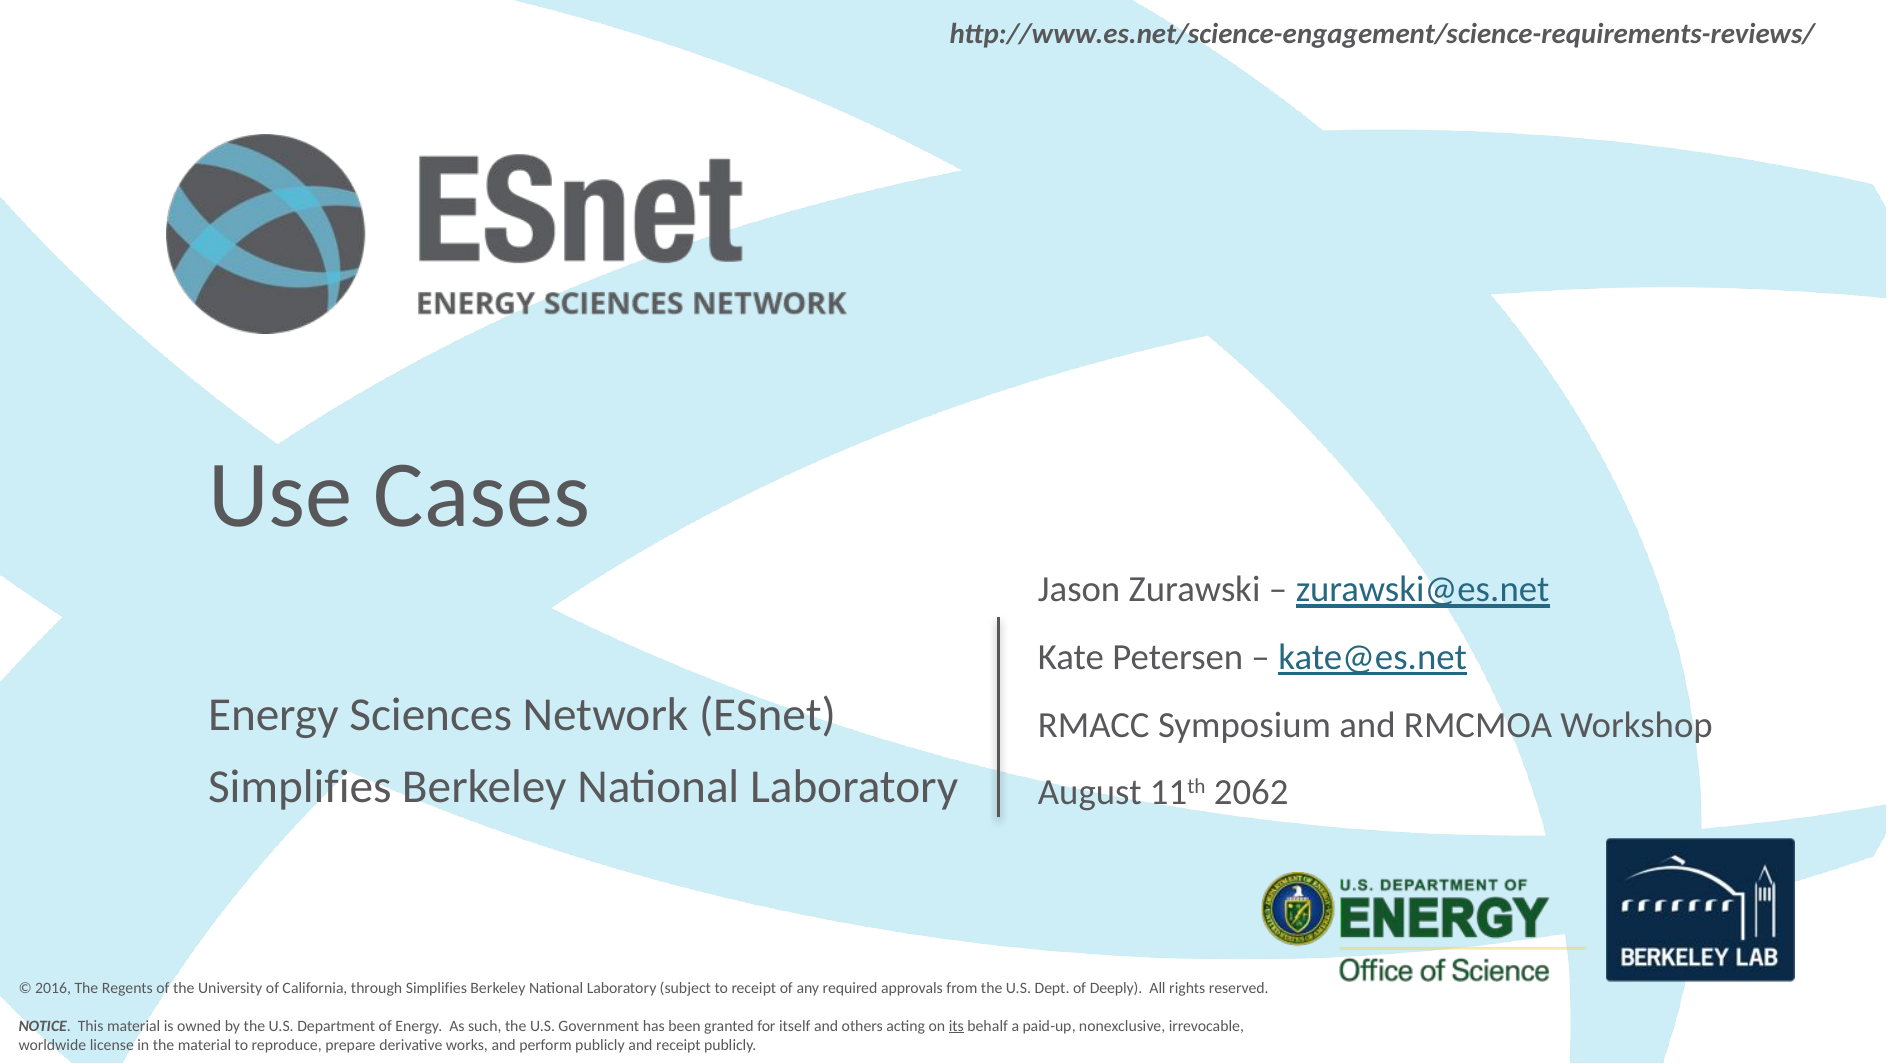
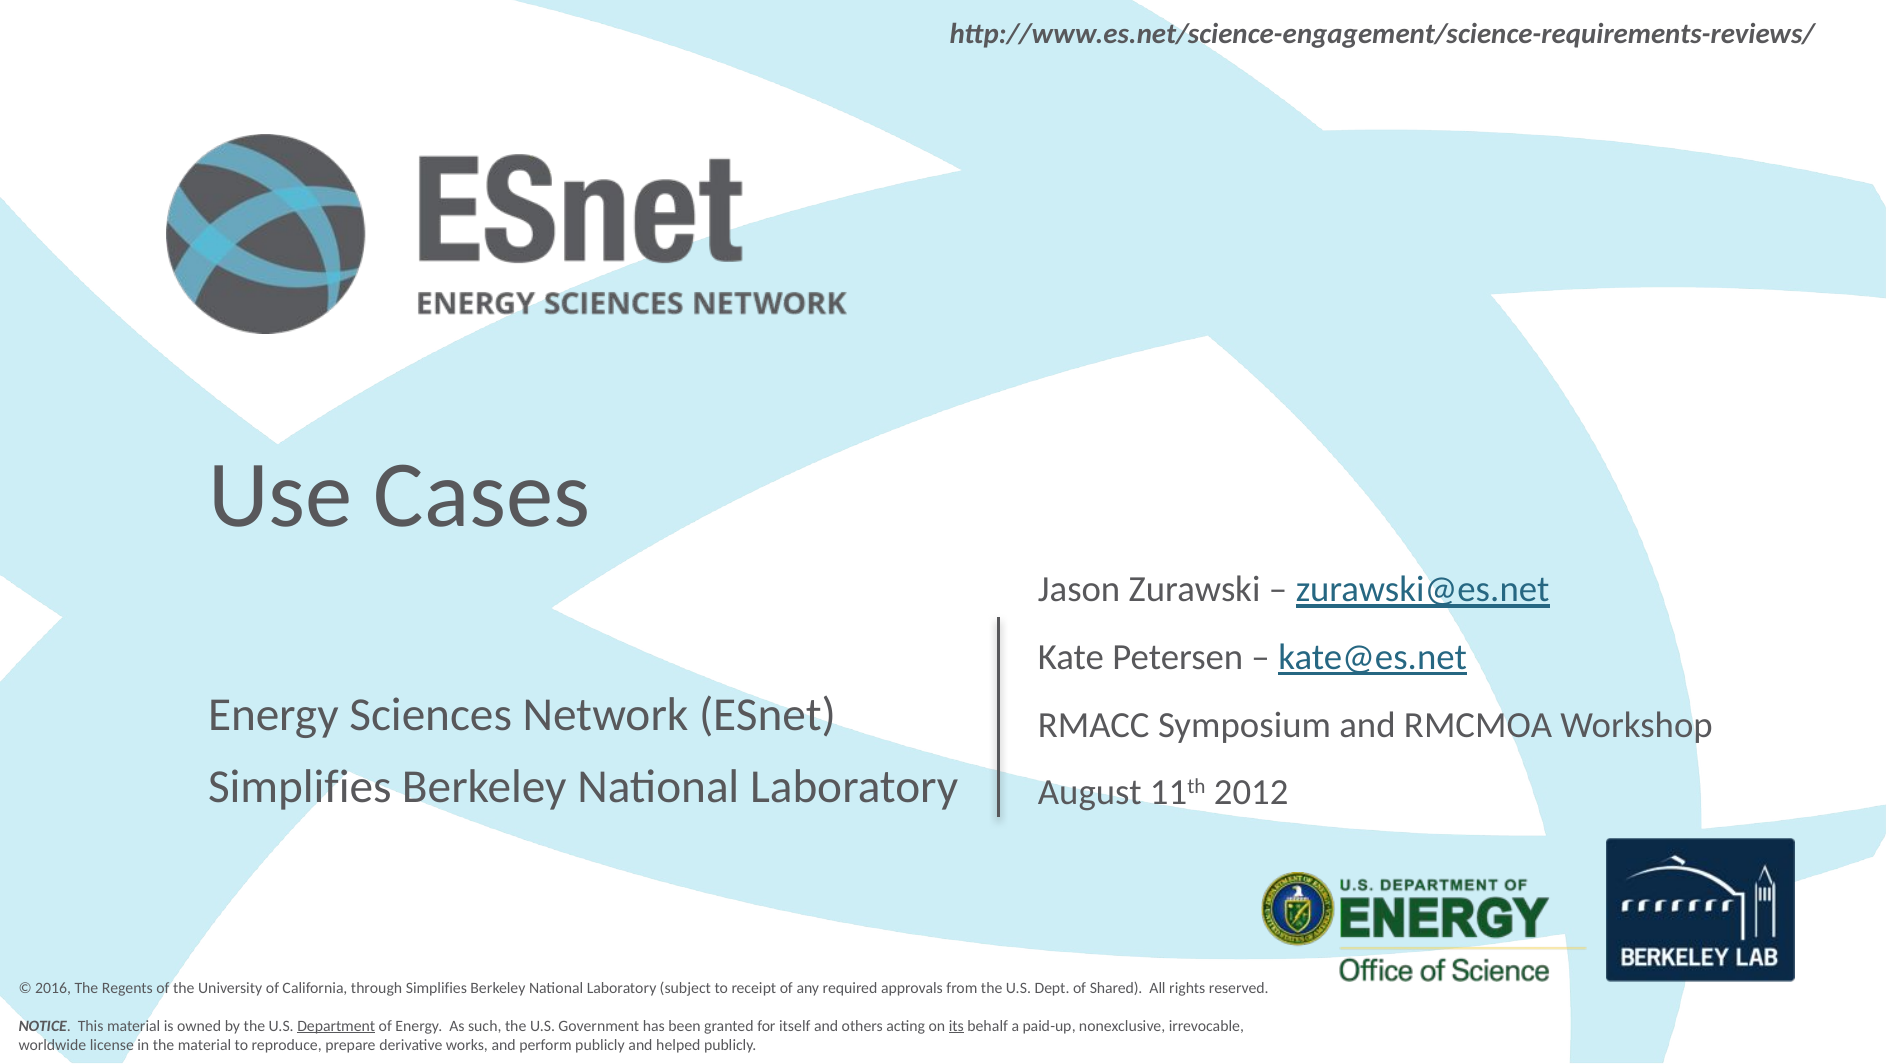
2062: 2062 -> 2012
Deeply: Deeply -> Shared
Department underline: none -> present
and receipt: receipt -> helped
